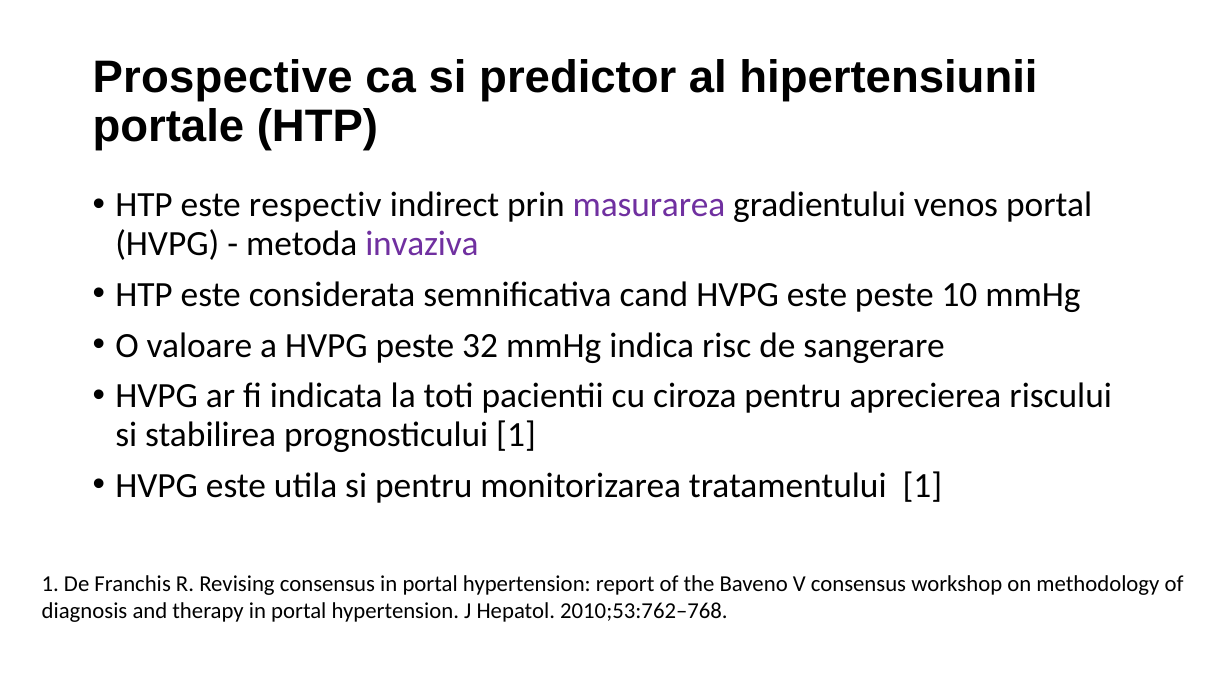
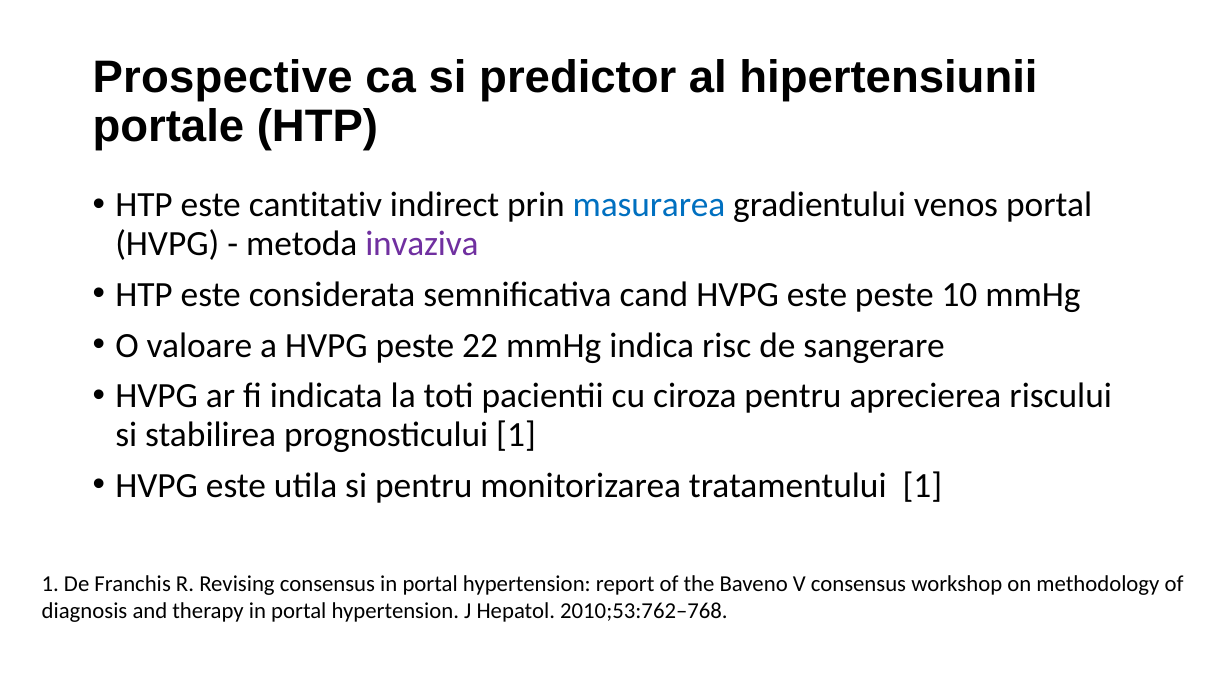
respectiv: respectiv -> cantitativ
masurarea colour: purple -> blue
32: 32 -> 22
